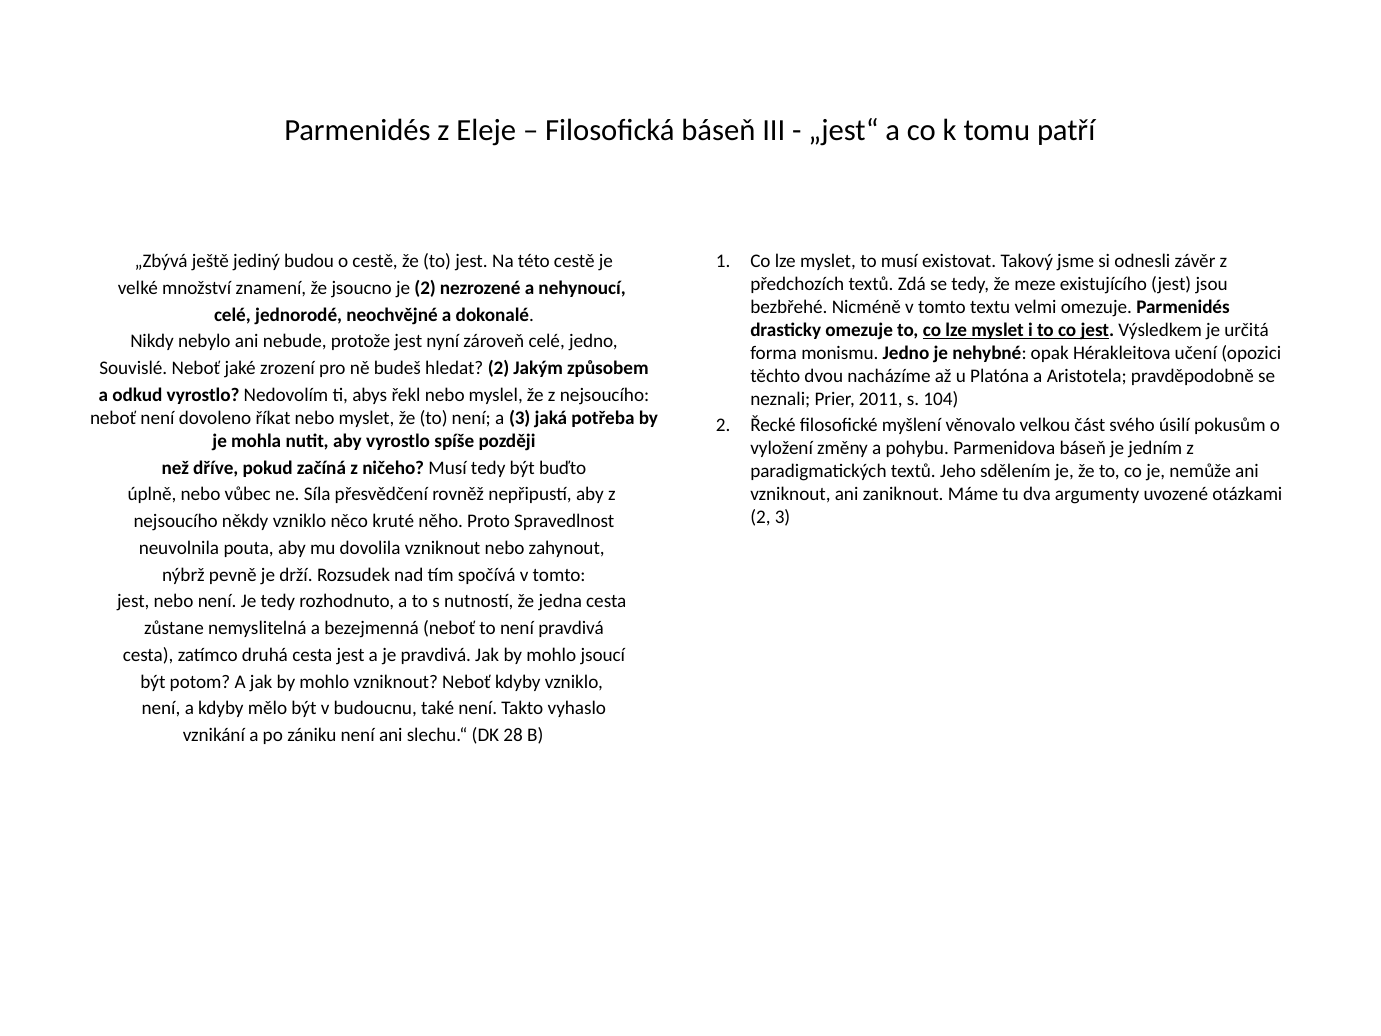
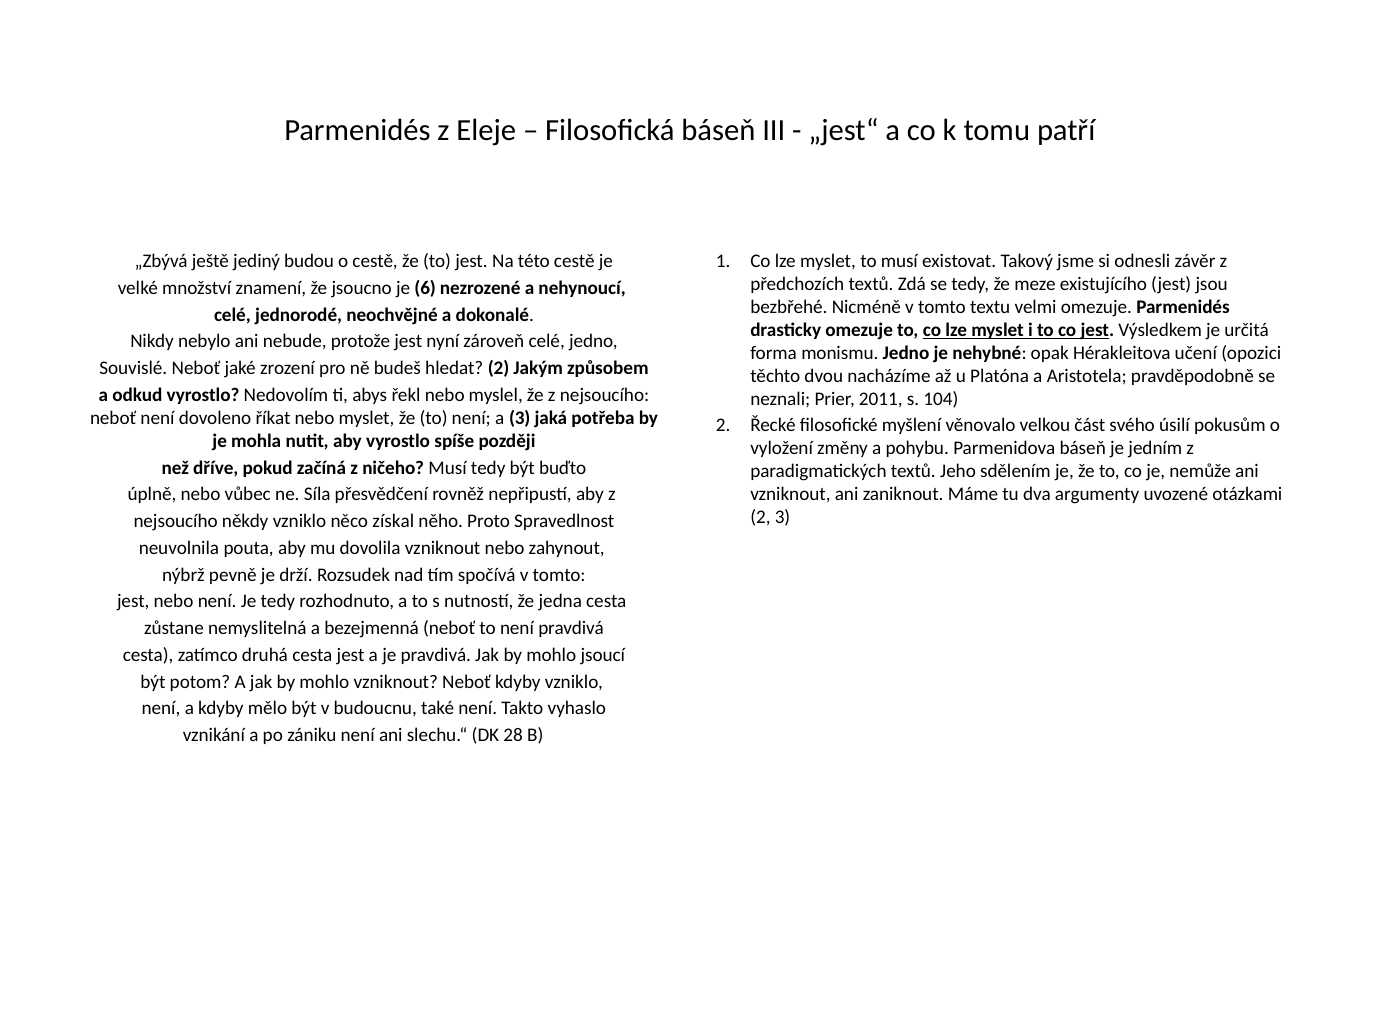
je 2: 2 -> 6
kruté: kruté -> získal
